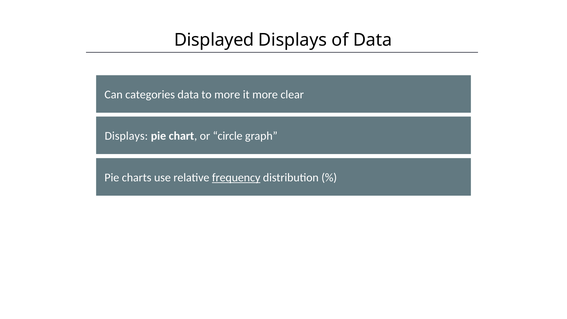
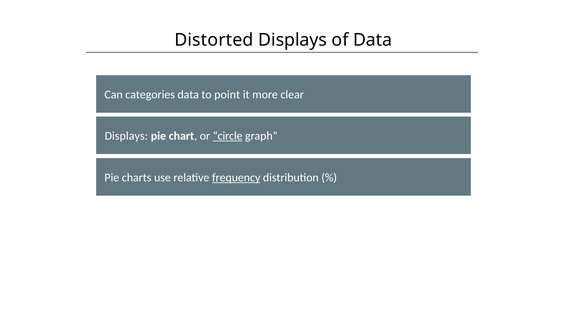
Displayed: Displayed -> Distorted
to more: more -> point
circle underline: none -> present
